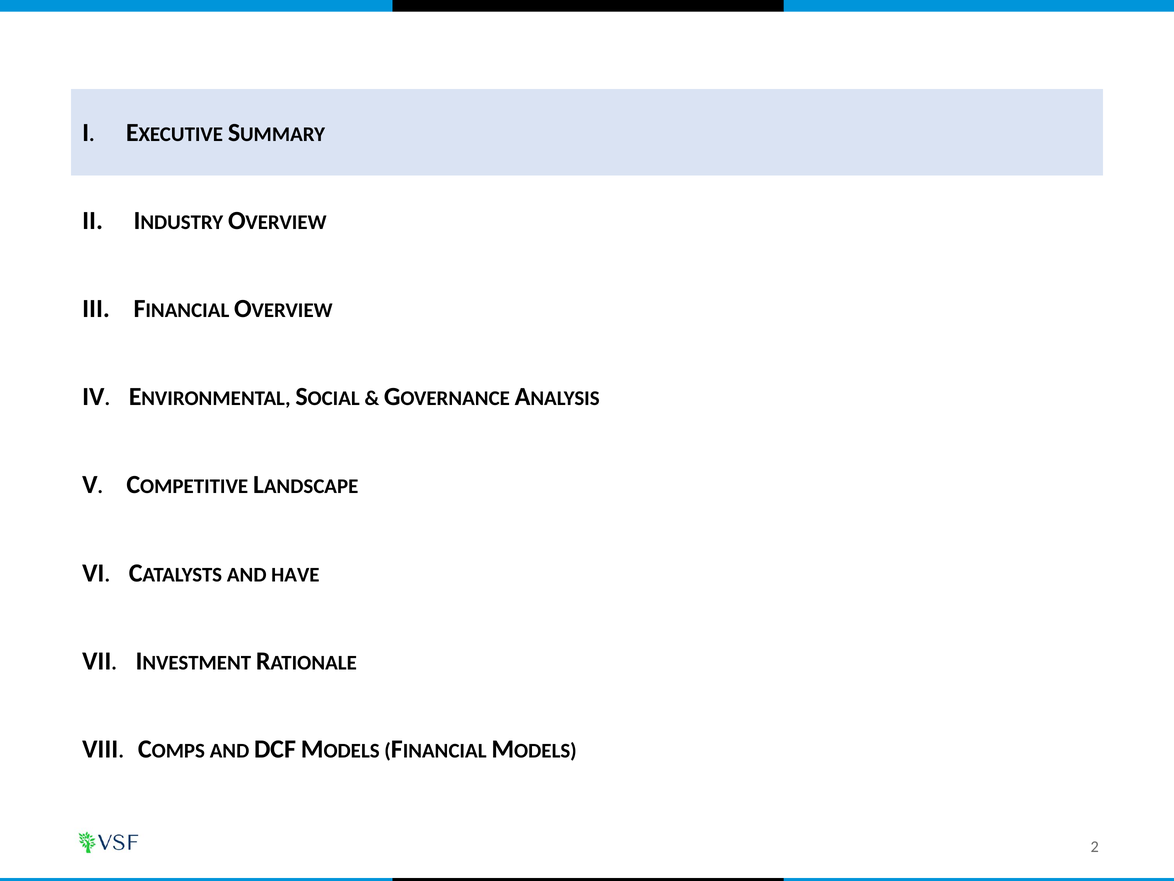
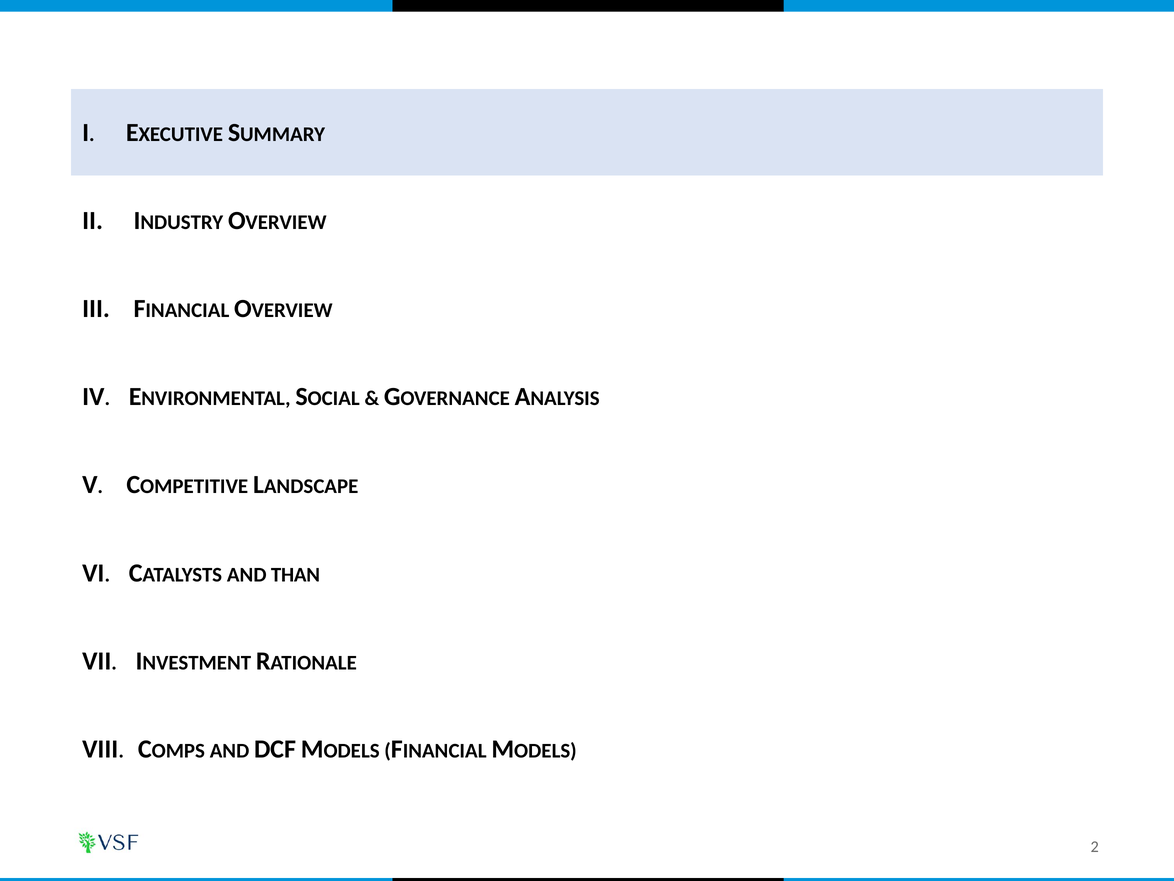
HAVE: HAVE -> THAN
